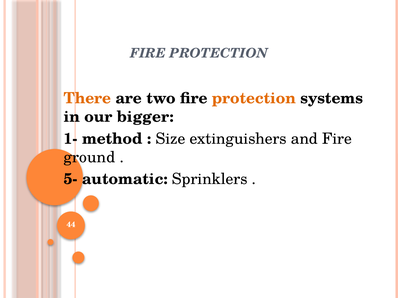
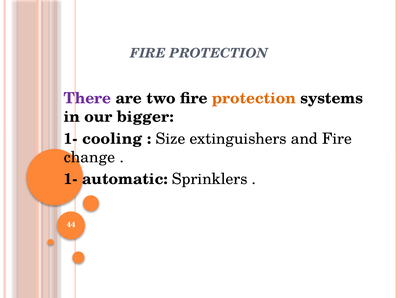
There colour: orange -> purple
method: method -> cooling
ground: ground -> change
5- at (71, 179): 5- -> 1-
